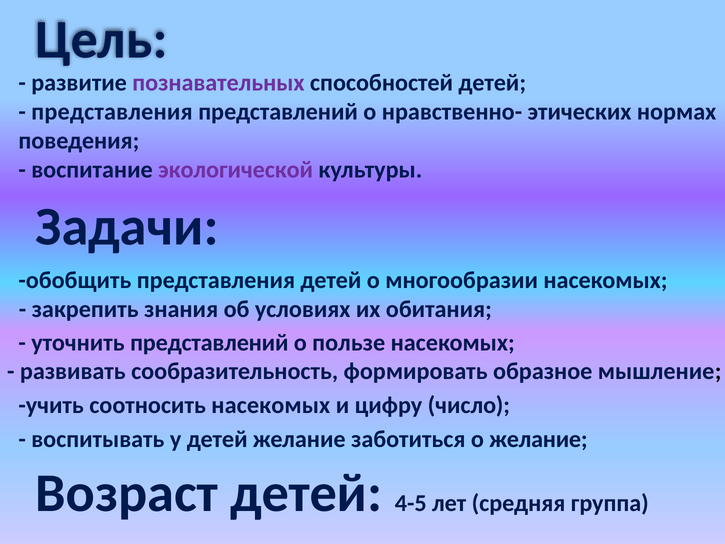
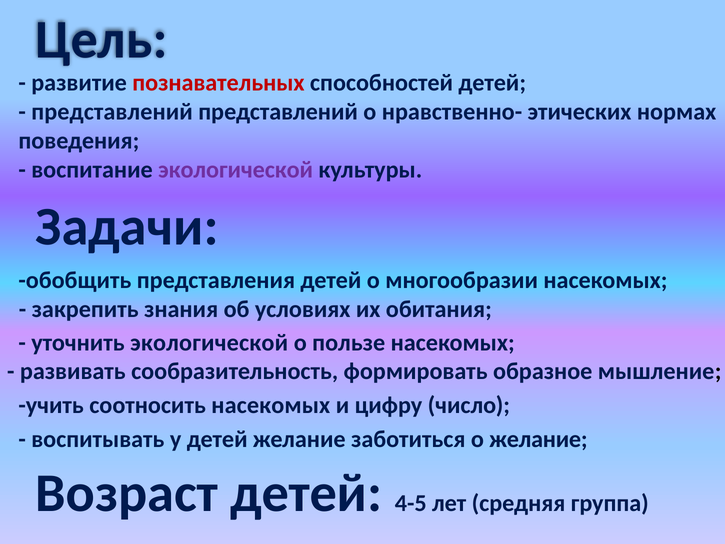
познавательных colour: purple -> red
представления at (112, 112): представления -> представлений
уточнить представлений: представлений -> экологической
